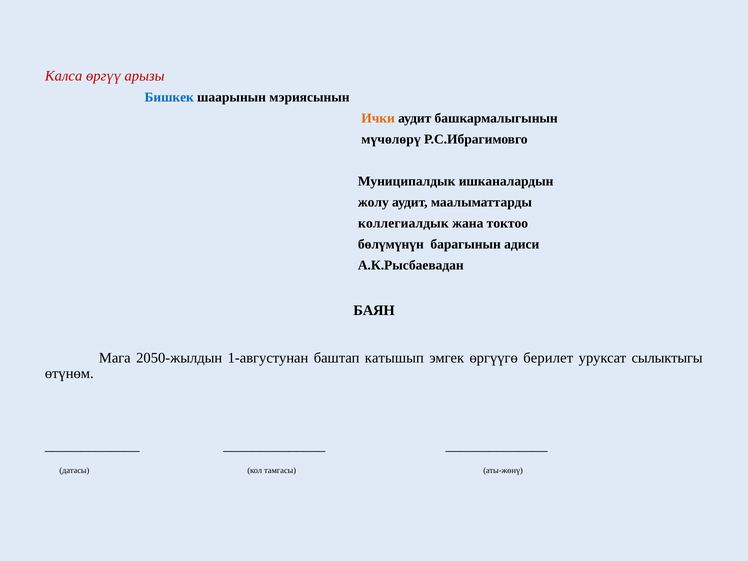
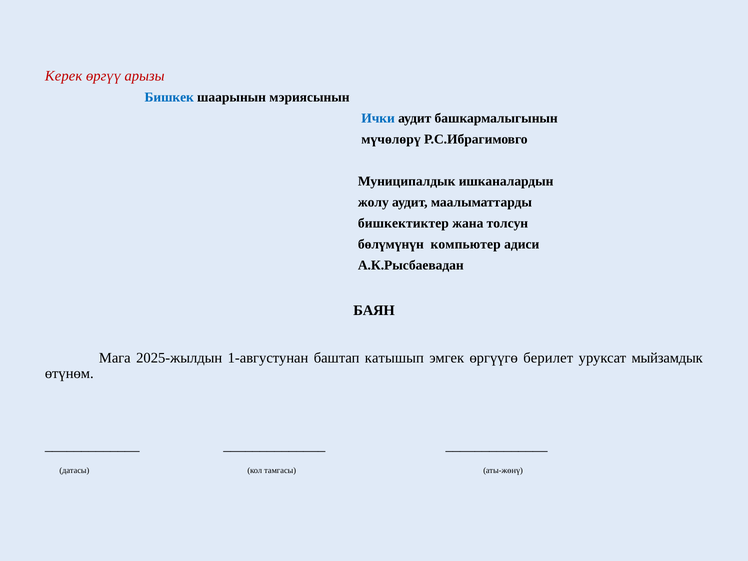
Калса: Калса -> Керек
Ички colour: orange -> blue
коллегиалдык: коллегиалдык -> бишкектиктер
токтоо: токтоо -> толсун
барагынын: барагынын -> компьютер
2050-жылдын: 2050-жылдын -> 2025-жылдын
сылыктыгы: сылыктыгы -> мыйзамдык
